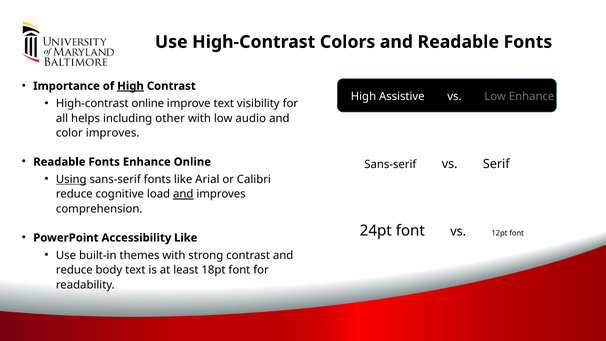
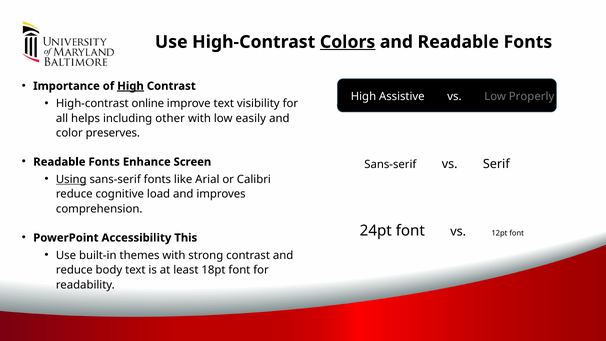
Colors underline: none -> present
Low Enhance: Enhance -> Properly
audio: audio -> easily
color improves: improves -> preserves
Enhance Online: Online -> Screen
and at (183, 194) underline: present -> none
Accessibility Like: Like -> This
